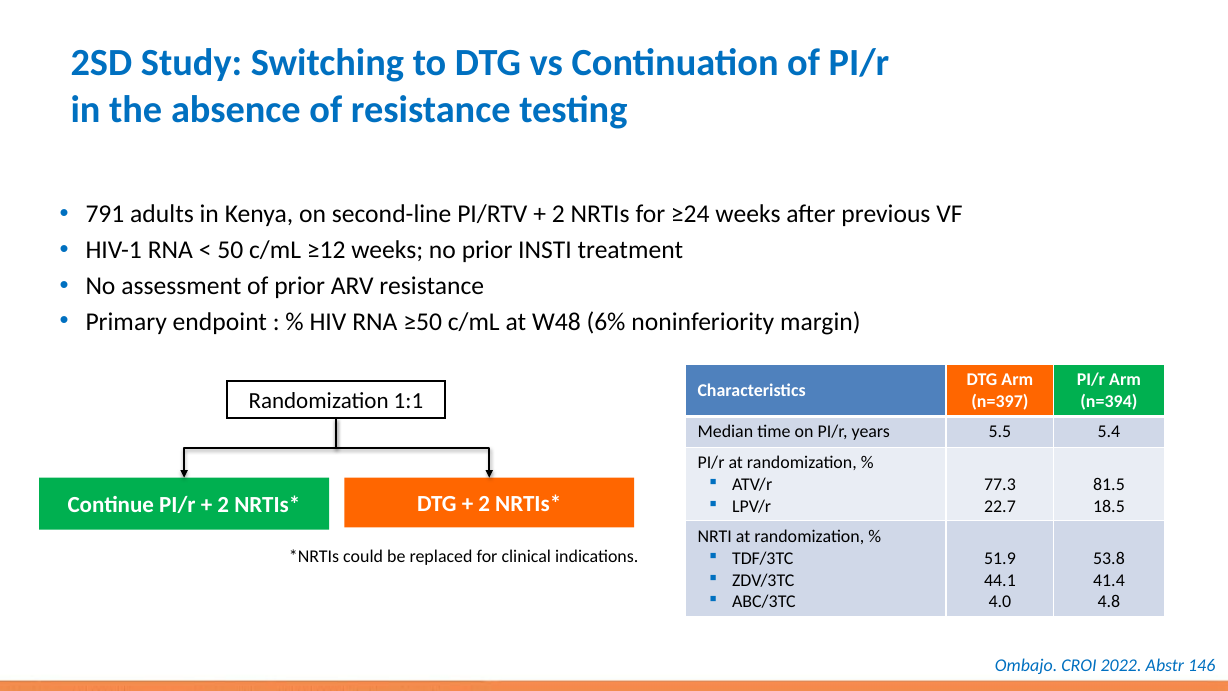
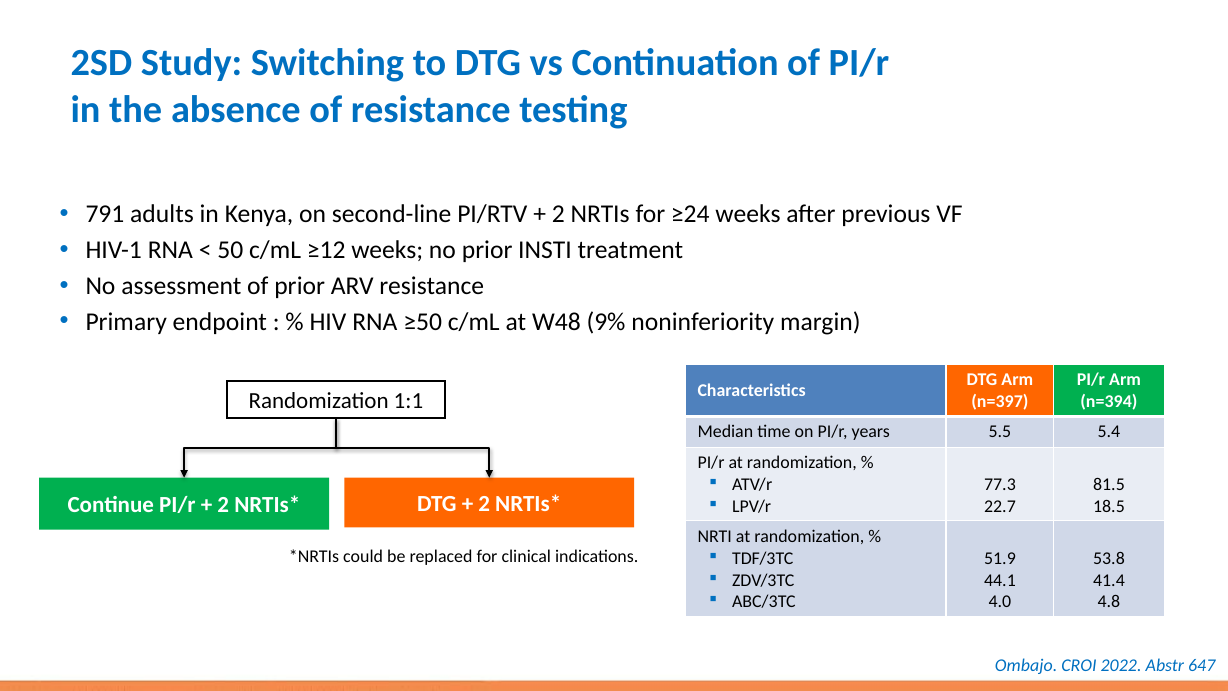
6%: 6% -> 9%
146: 146 -> 647
